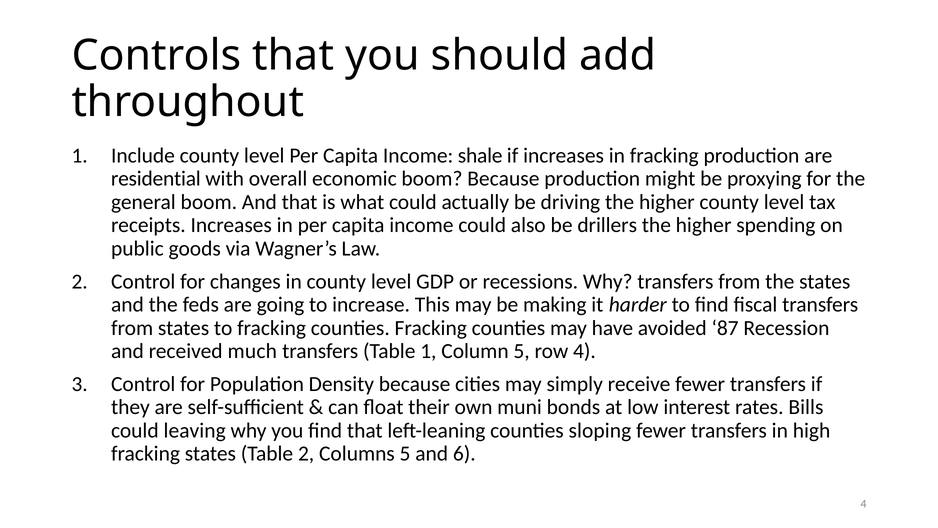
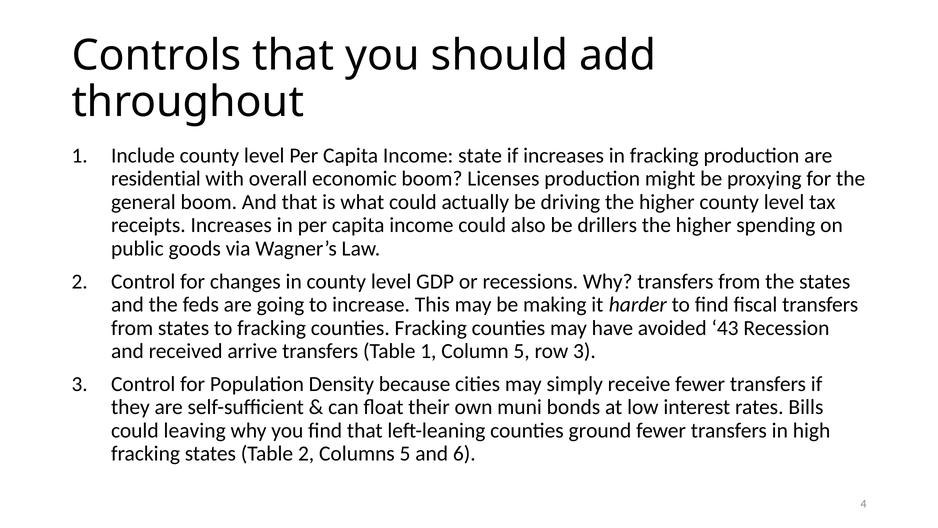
shale: shale -> state
boom Because: Because -> Licenses
87: 87 -> 43
much: much -> arrive
row 4: 4 -> 3
sloping: sloping -> ground
